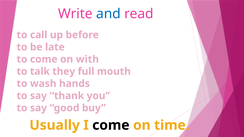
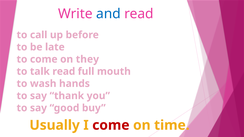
with: with -> they
talk they: they -> read
come at (111, 125) colour: black -> red
